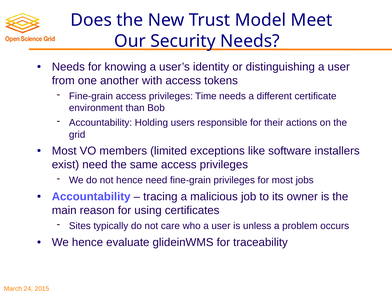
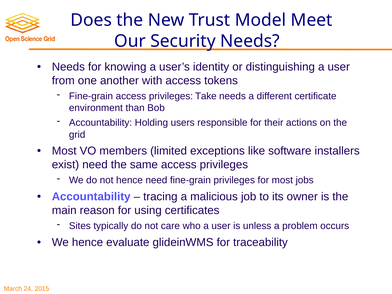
Time: Time -> Take
